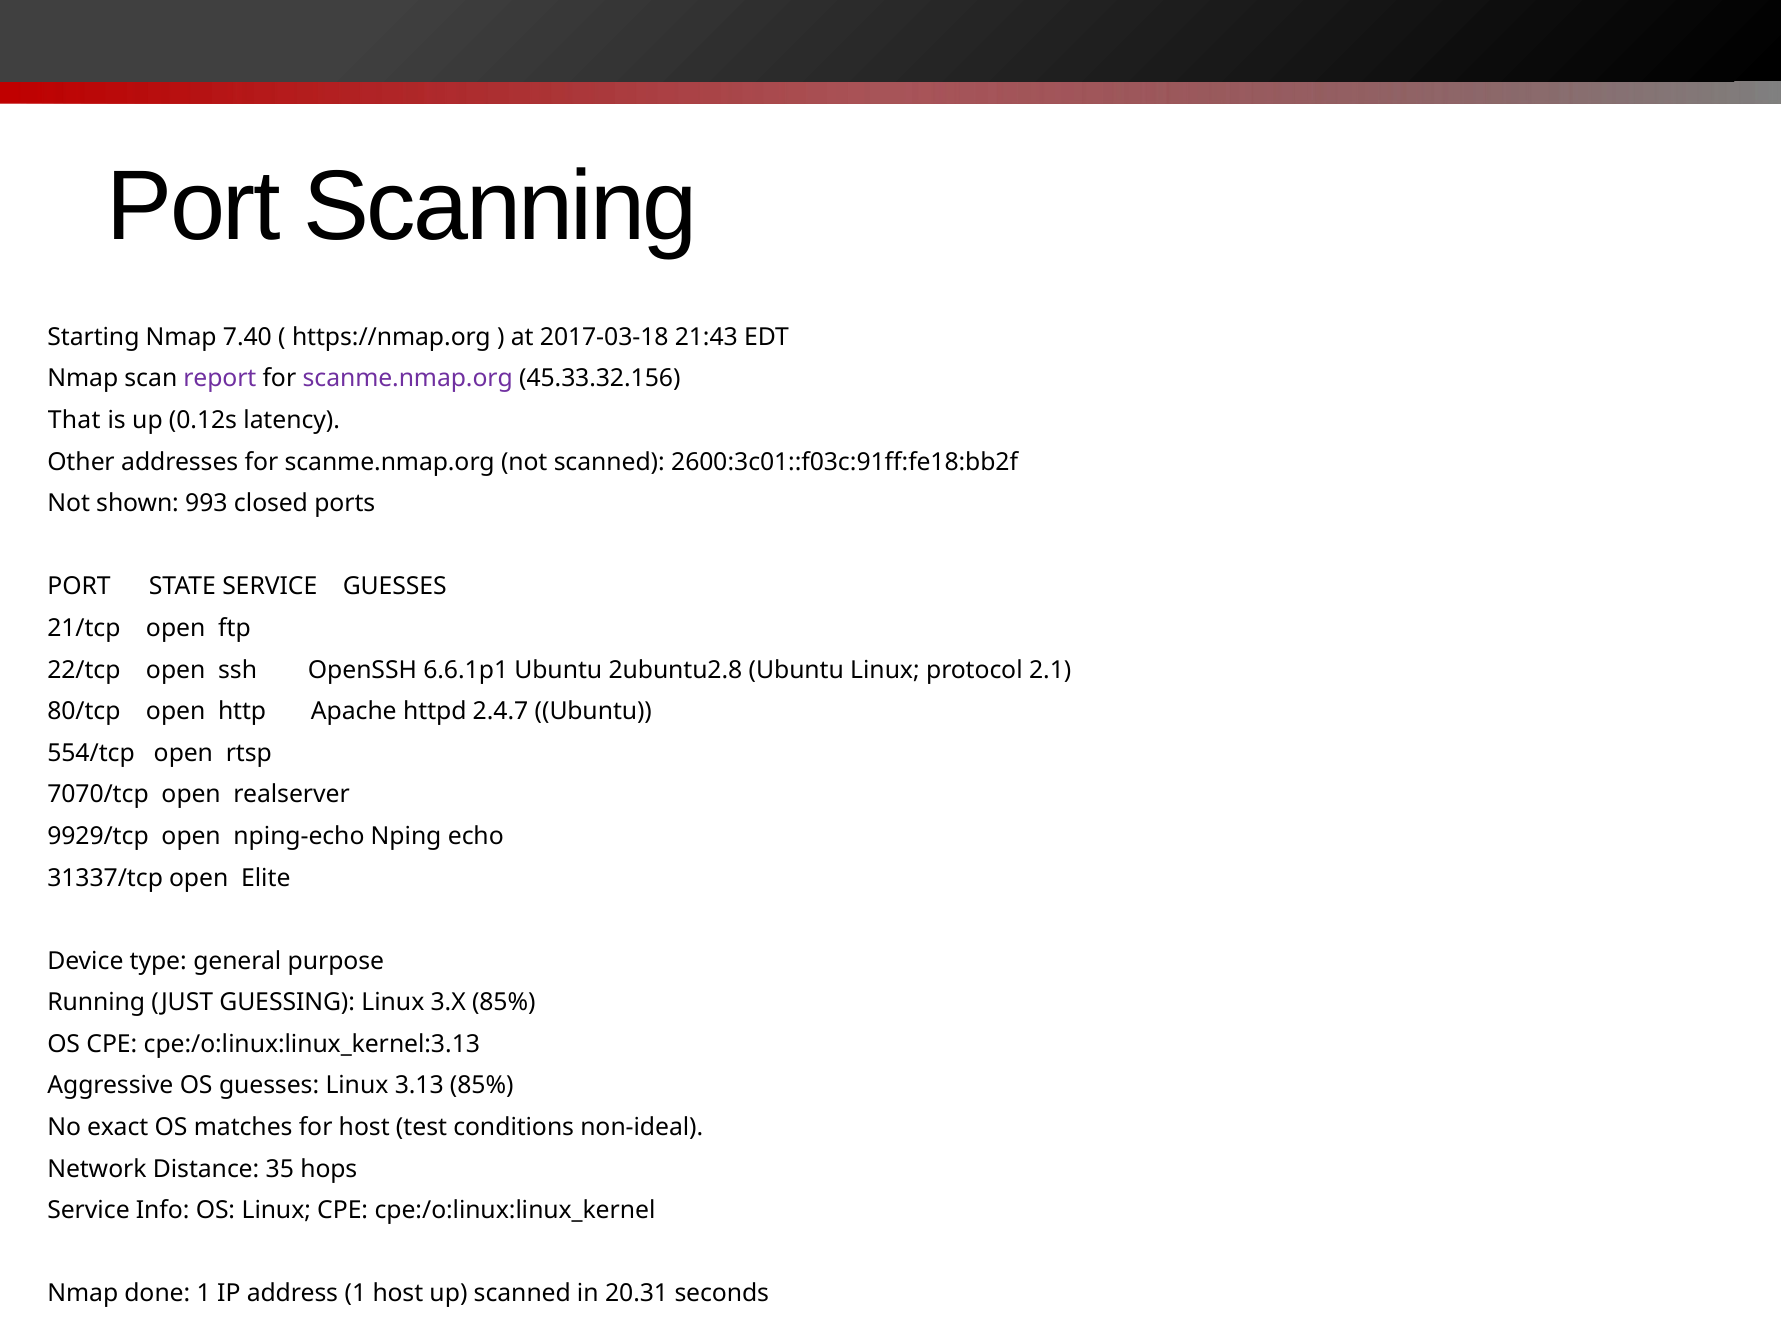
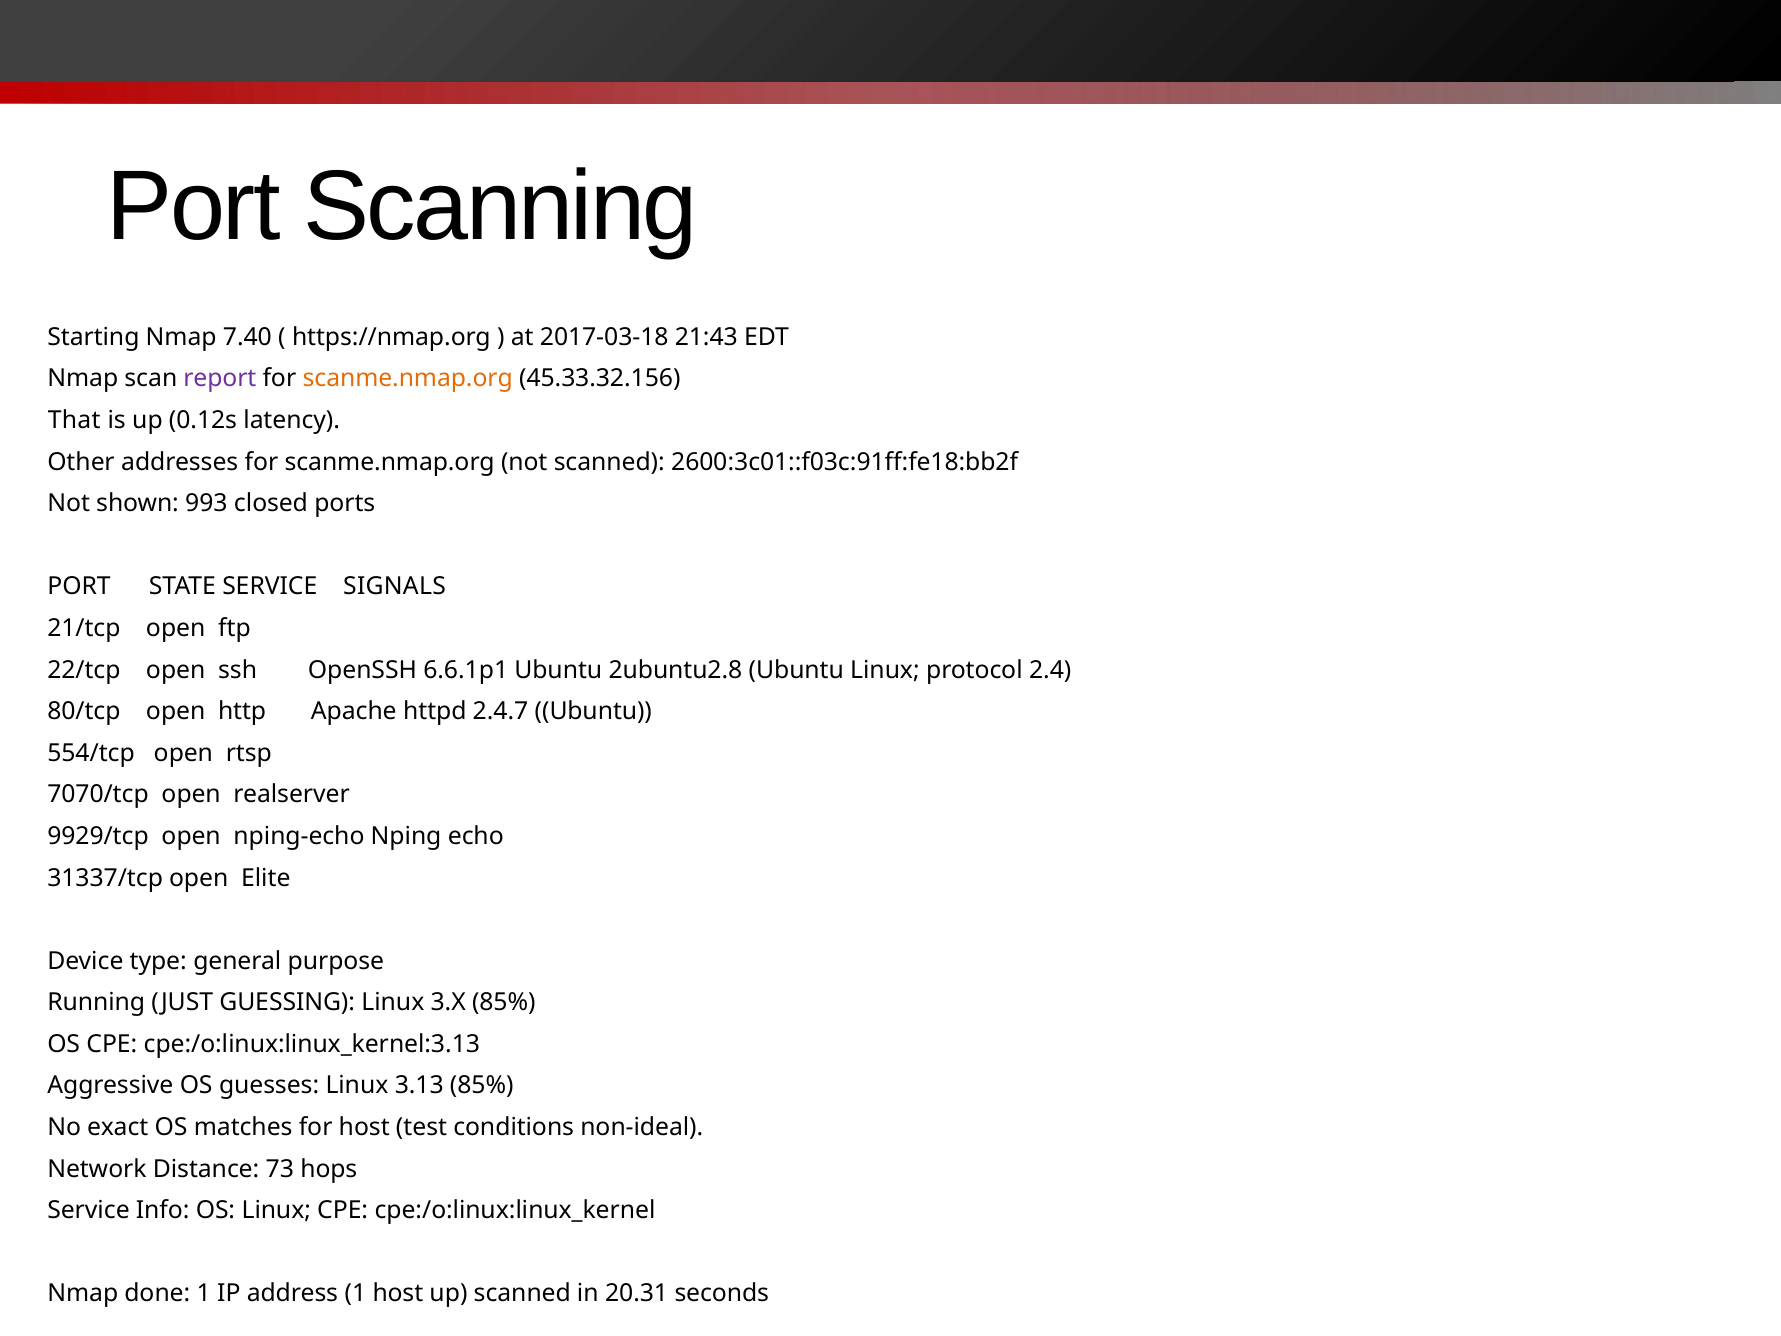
scanme.nmap.org at (408, 379) colour: purple -> orange
SERVICE GUESSES: GUESSES -> SIGNALS
2.1: 2.1 -> 2.4
35: 35 -> 73
